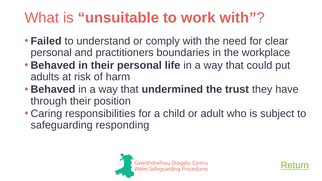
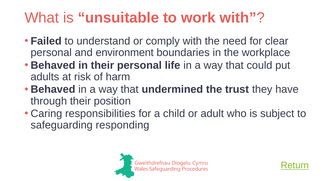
practitioners: practitioners -> environment
